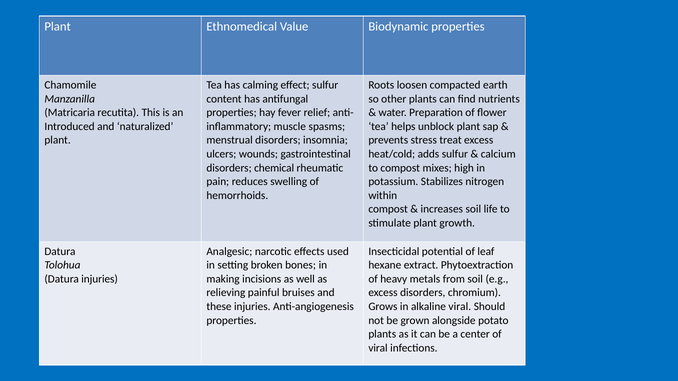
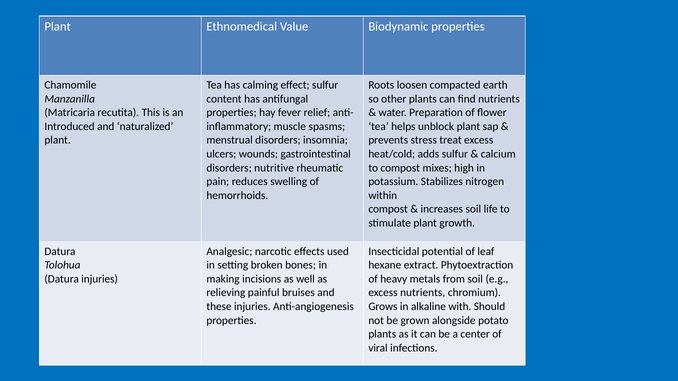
chemical: chemical -> nutritive
excess disorders: disorders -> nutrients
alkaline viral: viral -> with
